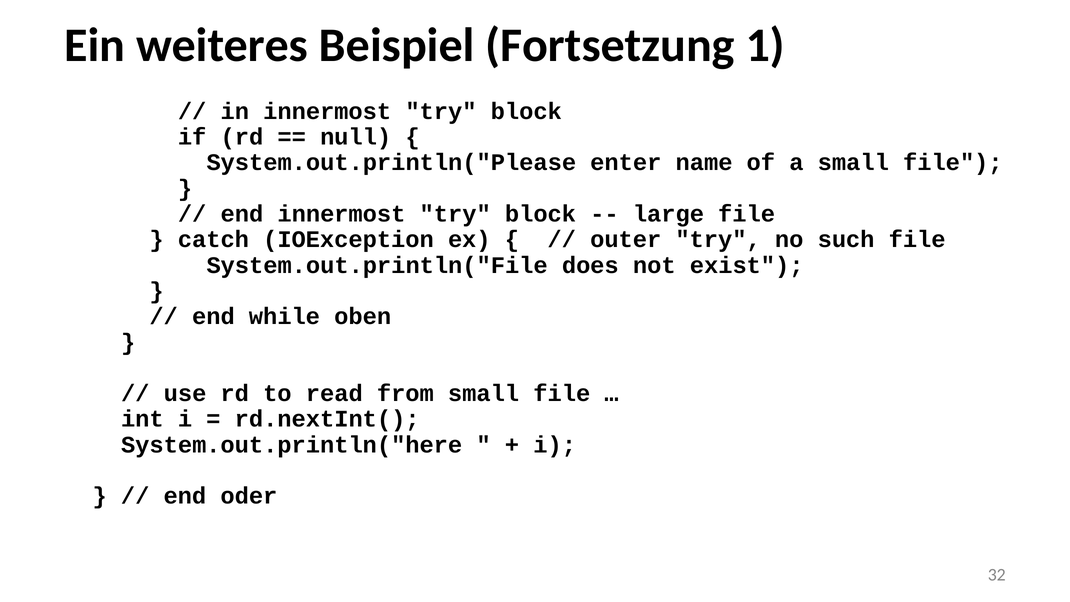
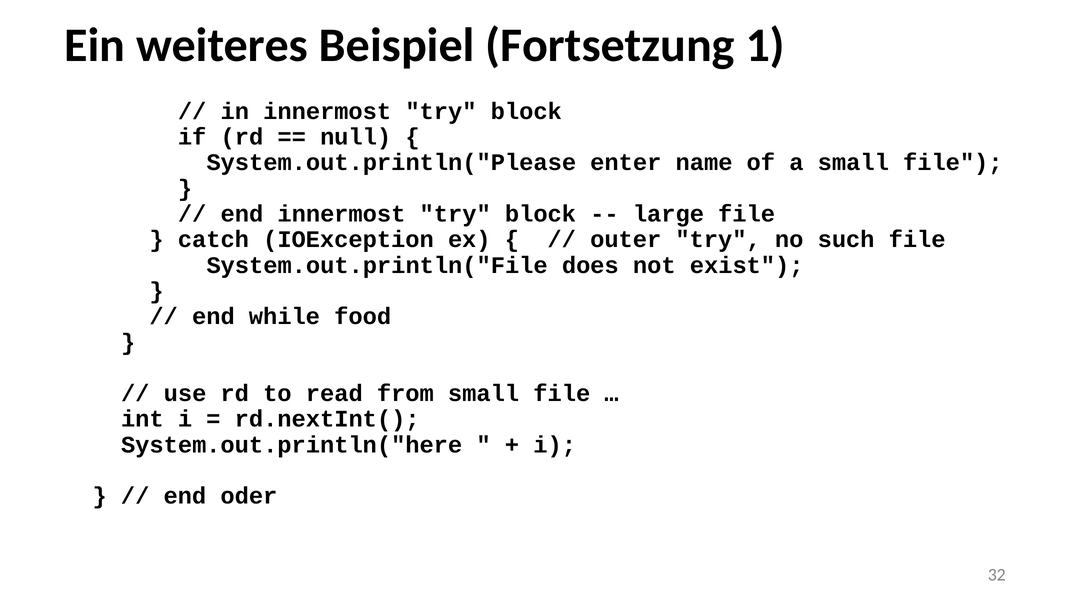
oben: oben -> food
